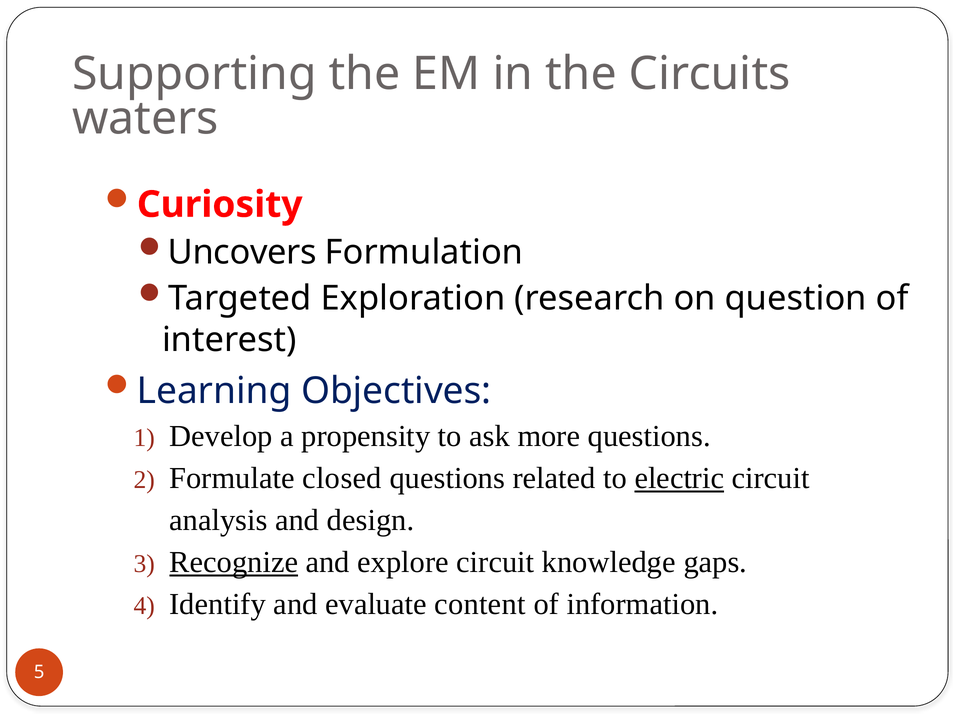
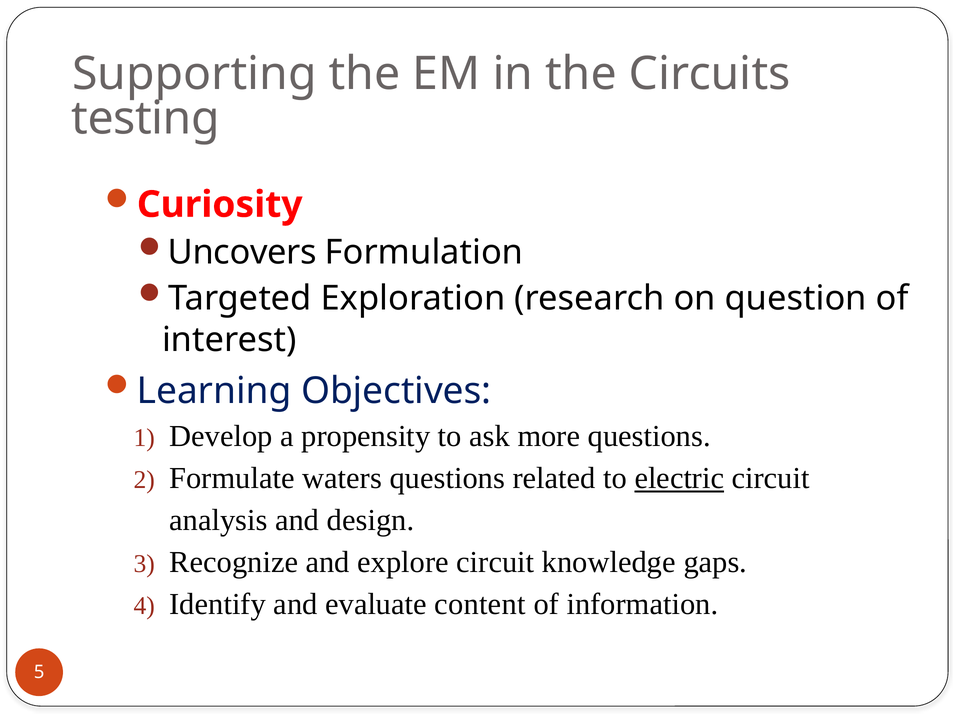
waters: waters -> testing
closed: closed -> waters
Recognize underline: present -> none
